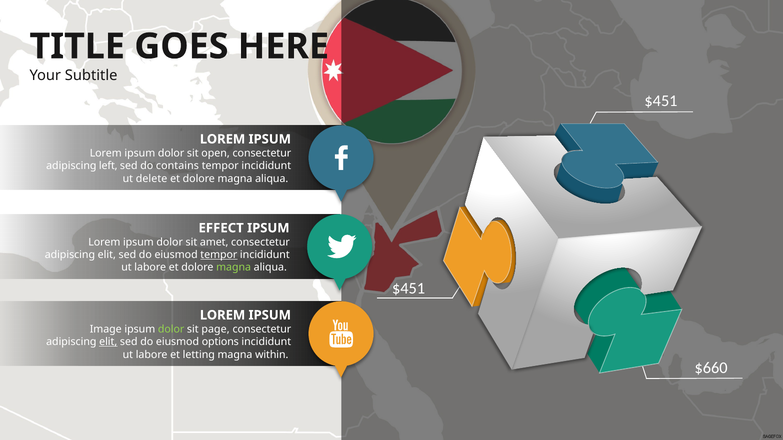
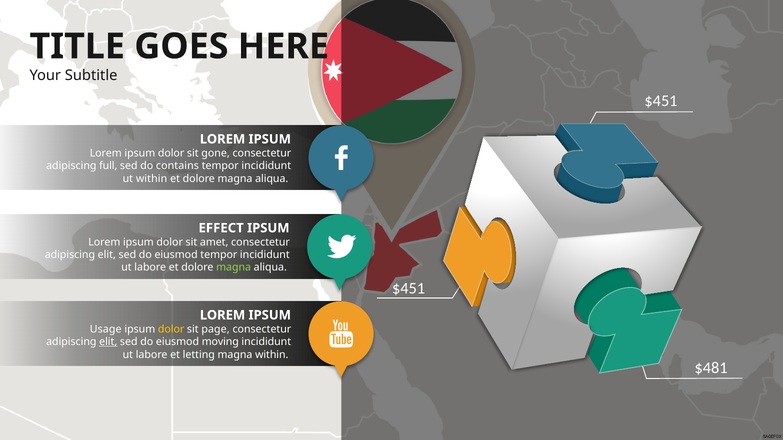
open: open -> gone
left: left -> full
ut delete: delete -> within
tempor at (219, 255) underline: present -> none
Image: Image -> Usage
dolor at (171, 329) colour: light green -> yellow
options: options -> moving
$660: $660 -> $481
